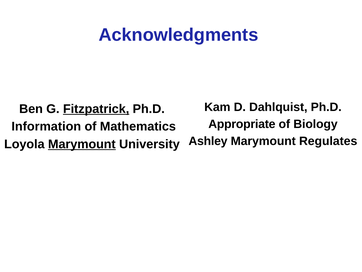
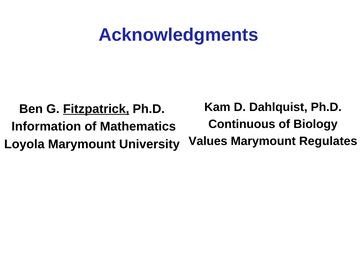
Appropriate: Appropriate -> Continuous
Ashley: Ashley -> Values
Marymount at (82, 144) underline: present -> none
